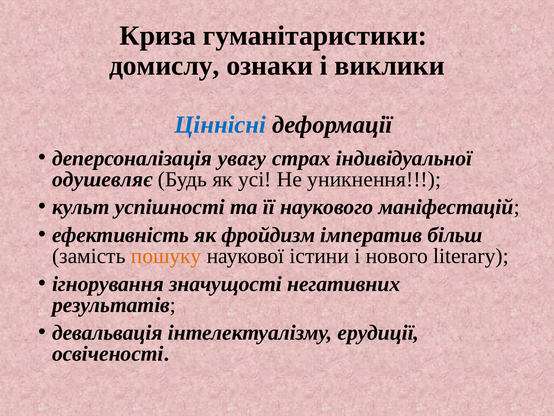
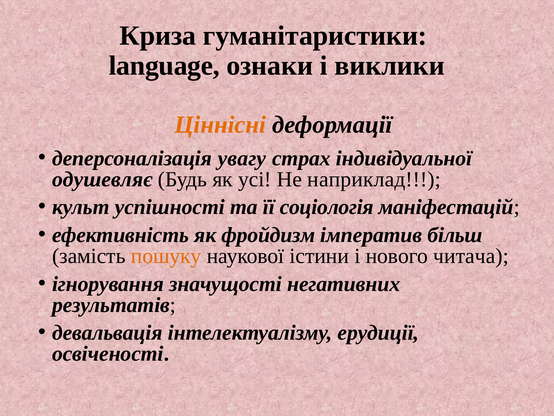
домислу: домислу -> language
Ціннісні colour: blue -> orange
уникнення: уникнення -> наприклад
наукового: наукового -> соціологія
literary: literary -> читача
